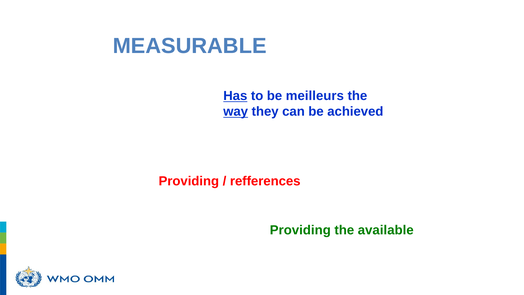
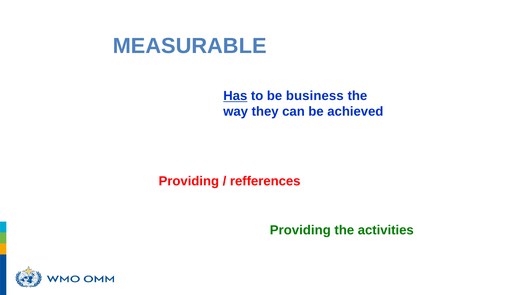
meilleurs: meilleurs -> business
way underline: present -> none
available: available -> activities
